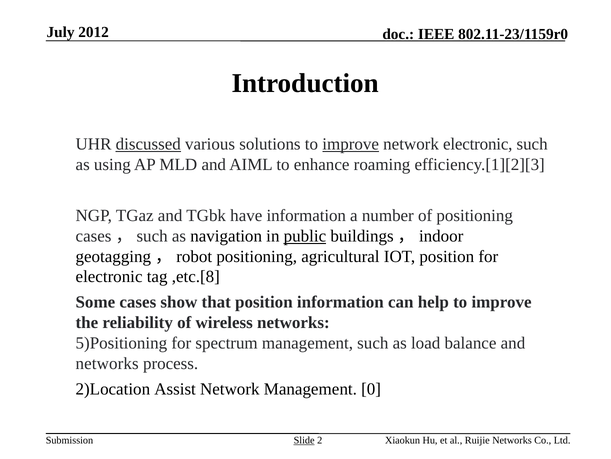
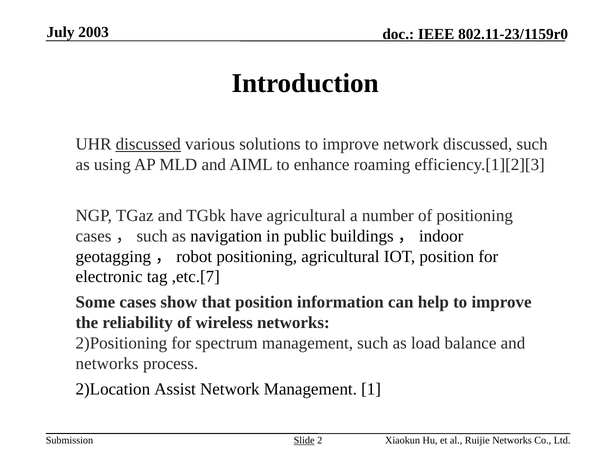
2012: 2012 -> 2003
improve at (351, 144) underline: present -> none
network electronic: electronic -> discussed
have information: information -> agricultural
public underline: present -> none
,etc.[8: ,etc.[8 -> ,etc.[7
5)Positioning: 5)Positioning -> 2)Positioning
0: 0 -> 1
